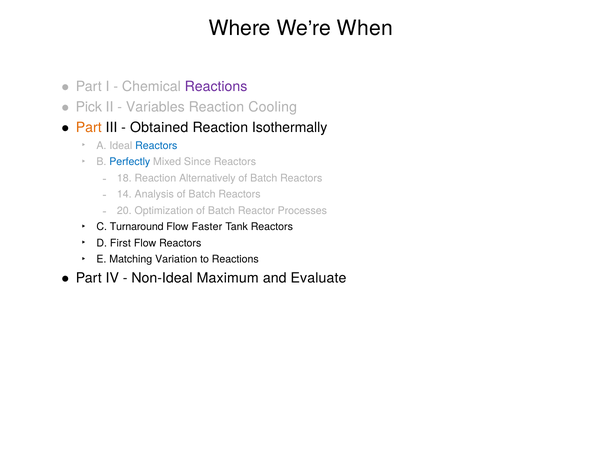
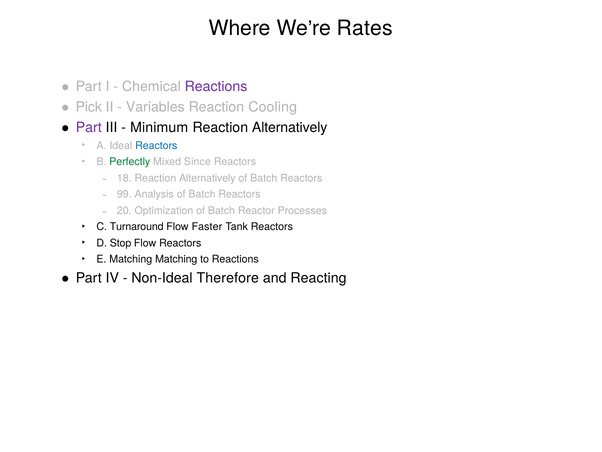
When: When -> Rates
Part at (89, 127) colour: orange -> purple
Obtained: Obtained -> Minimum
Isothermally at (290, 127): Isothermally -> Alternatively
Perfectly colour: blue -> green
14: 14 -> 99
First: First -> Stop
Matching Variation: Variation -> Matching
Maximum: Maximum -> Therefore
Evaluate: Evaluate -> Reacting
